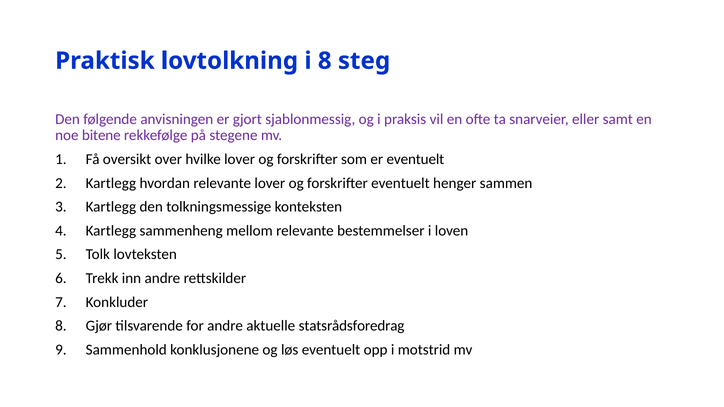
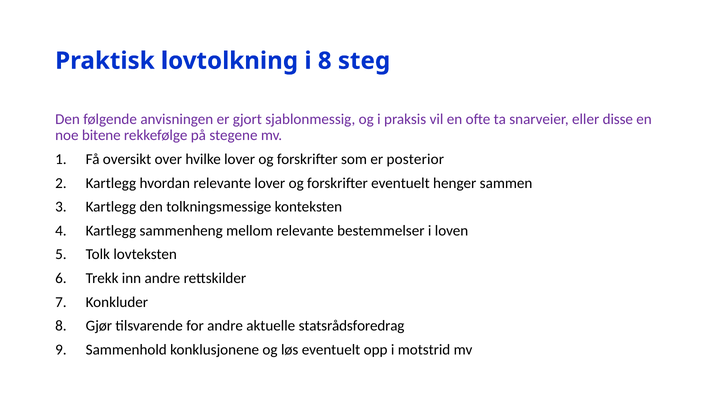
samt: samt -> disse
er eventuelt: eventuelt -> posterior
